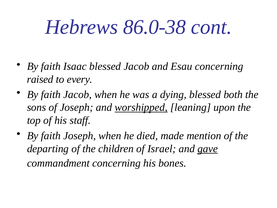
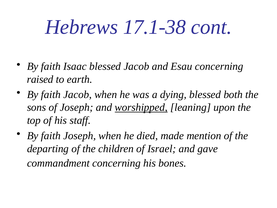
86.0-38: 86.0-38 -> 17.1-38
every: every -> earth
gave underline: present -> none
